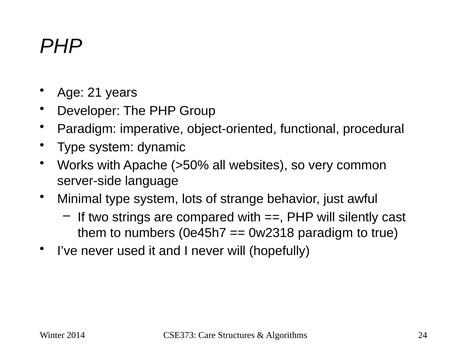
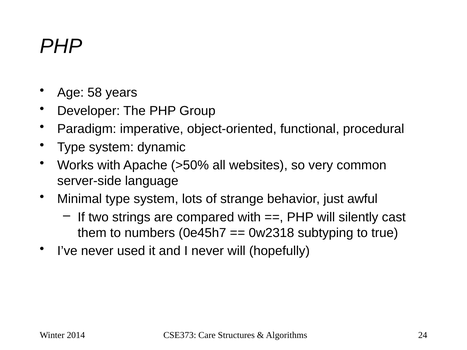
21: 21 -> 58
0w2318 paradigm: paradigm -> subtyping
